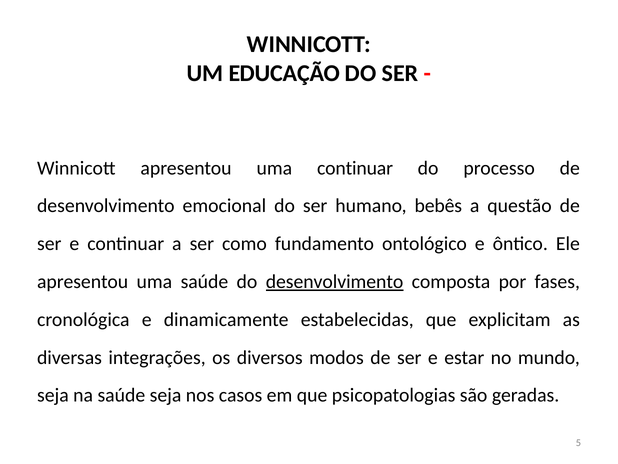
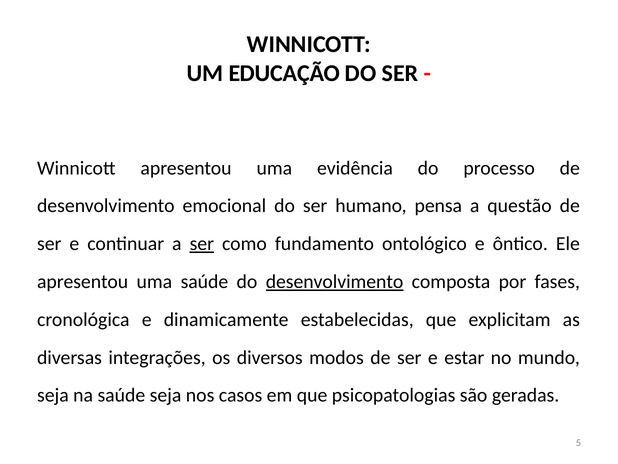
uma continuar: continuar -> evidência
bebês: bebês -> pensa
ser at (202, 244) underline: none -> present
